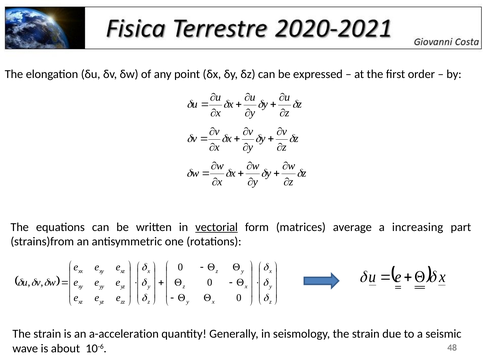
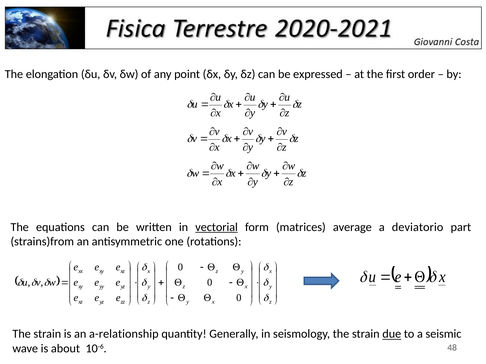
increasing: increasing -> deviatorio
a-acceleration: a-acceleration -> a-relationship
due underline: none -> present
